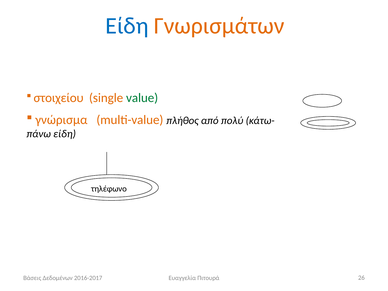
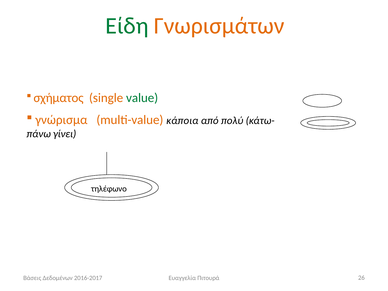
Είδη at (127, 26) colour: blue -> green
στοιχείου: στοιχείου -> σχήματος
πλήθος: πλήθος -> κάποια
είδη at (65, 134): είδη -> γίνει
